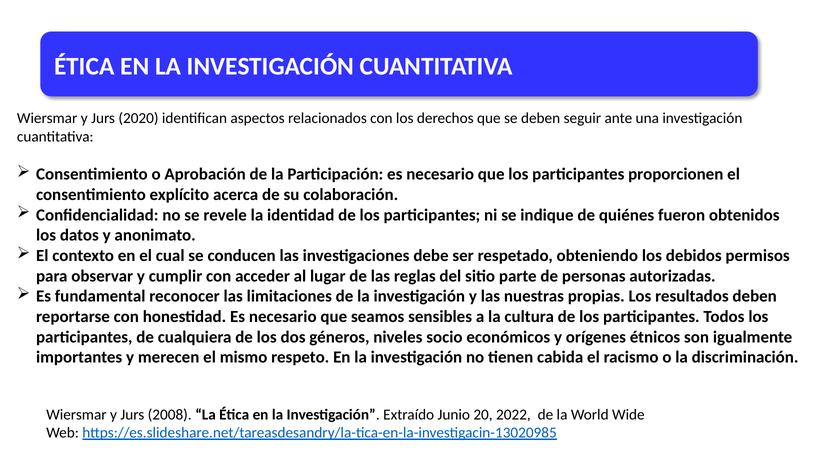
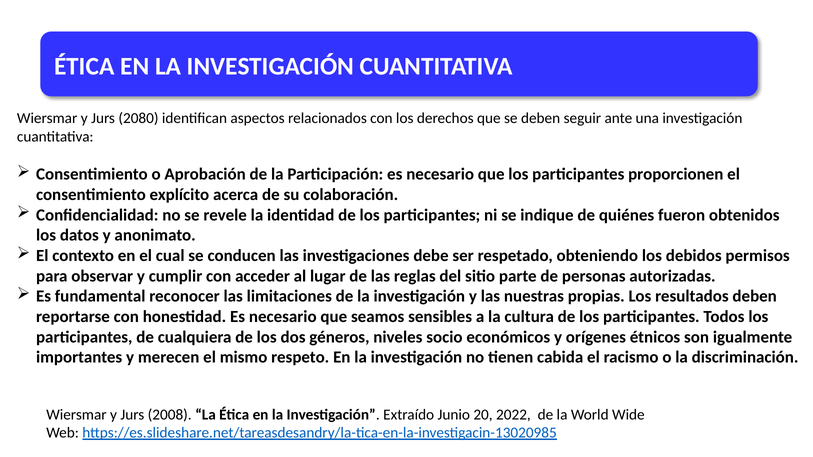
2020: 2020 -> 2080
